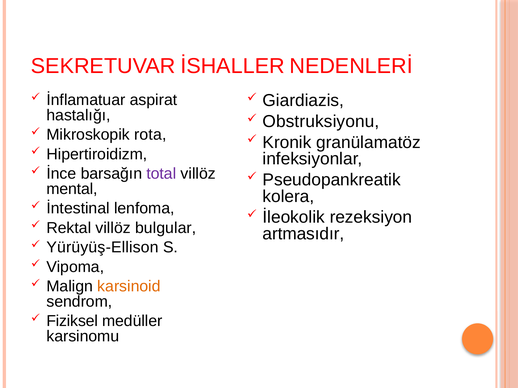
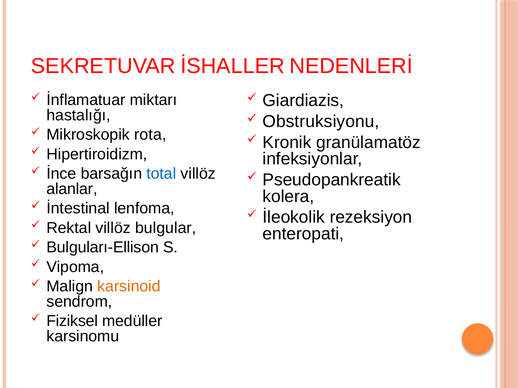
aspirat: aspirat -> miktarı
total colour: purple -> blue
mental: mental -> alanlar
artmasıdır: artmasıdır -> enteropati
Yürüyüş-Ellison: Yürüyüş-Ellison -> Bulguları-Ellison
